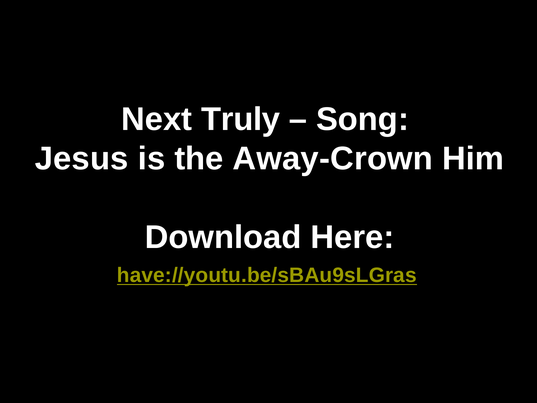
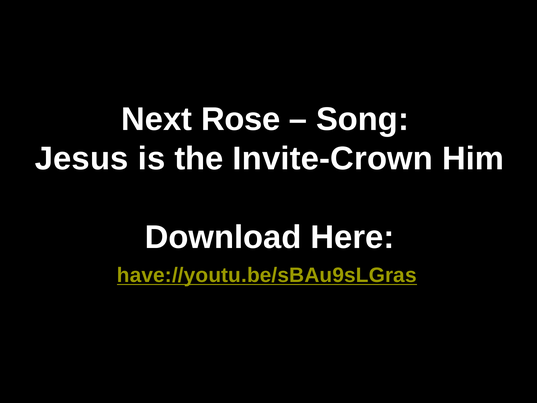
Truly: Truly -> Rose
Away-Crown: Away-Crown -> Invite-Crown
